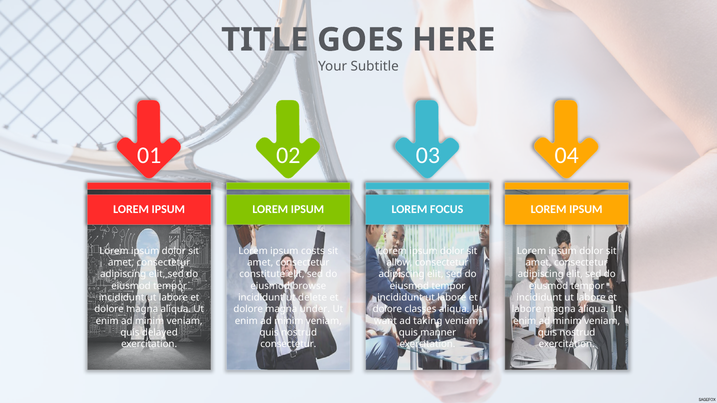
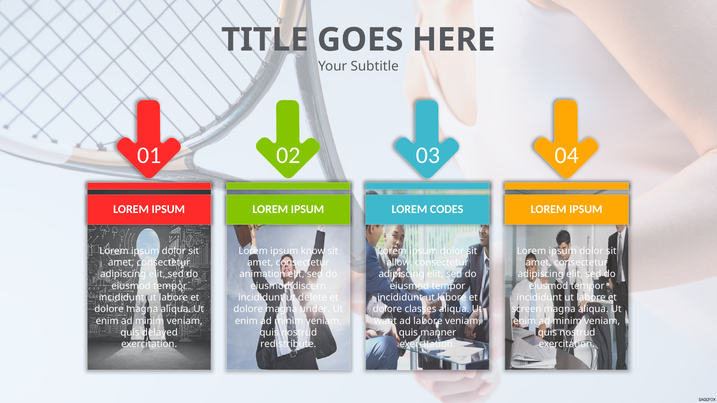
FOCUS: FOCUS -> CODES
costs: costs -> know
constitute: constitute -> animation
browse: browse -> discern
labore at (527, 309): labore -> screen
ad taking: taking -> labore
consectetur at (288, 344): consectetur -> redistribute
